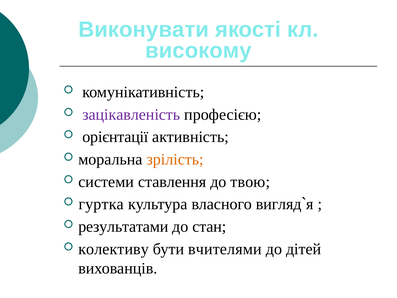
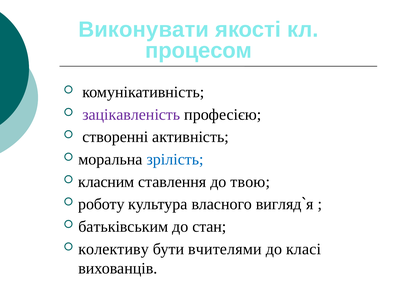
високому: високому -> процесом
орієнтації: орієнтації -> створенні
зрілість colour: orange -> blue
системи: системи -> класним
гуртка: гуртка -> роботу
результатами: результатами -> батьківським
дітей: дітей -> класі
